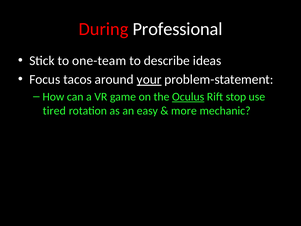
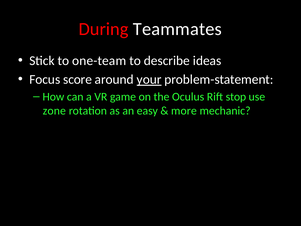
Professional: Professional -> Teammates
tacos: tacos -> score
Oculus underline: present -> none
tired: tired -> zone
